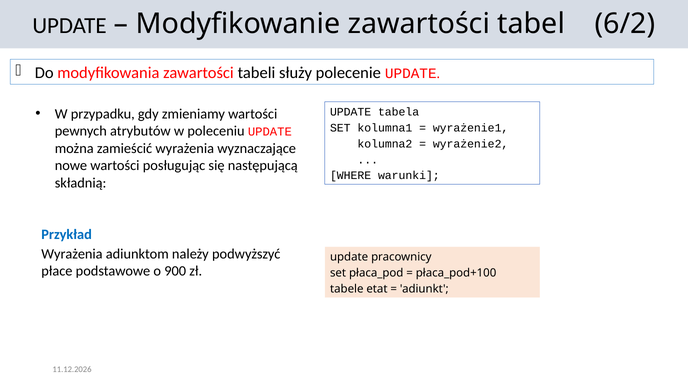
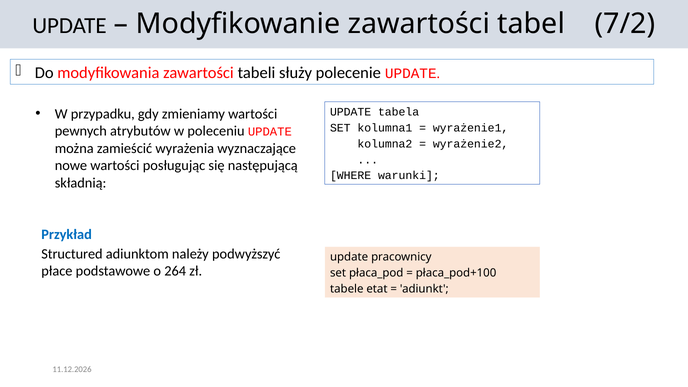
6/2: 6/2 -> 7/2
Wyrażenia at (72, 254): Wyrażenia -> Structured
900: 900 -> 264
